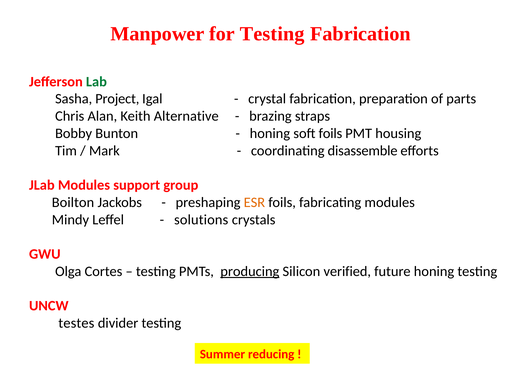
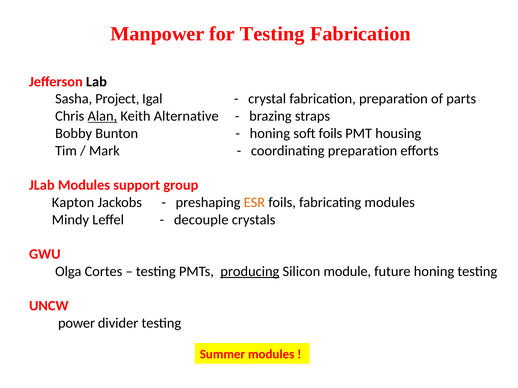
Lab colour: green -> black
Alan underline: none -> present
coordinating disassemble: disassemble -> preparation
Boilton: Boilton -> Kapton
solutions: solutions -> decouple
verified: verified -> module
testes: testes -> power
Summer reducing: reducing -> modules
